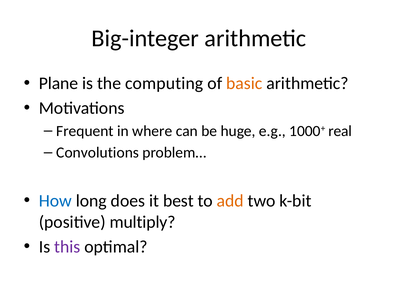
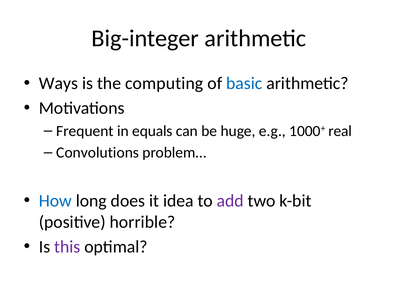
Plane: Plane -> Ways
basic colour: orange -> blue
where: where -> equals
best: best -> idea
add colour: orange -> purple
multiply: multiply -> horrible
